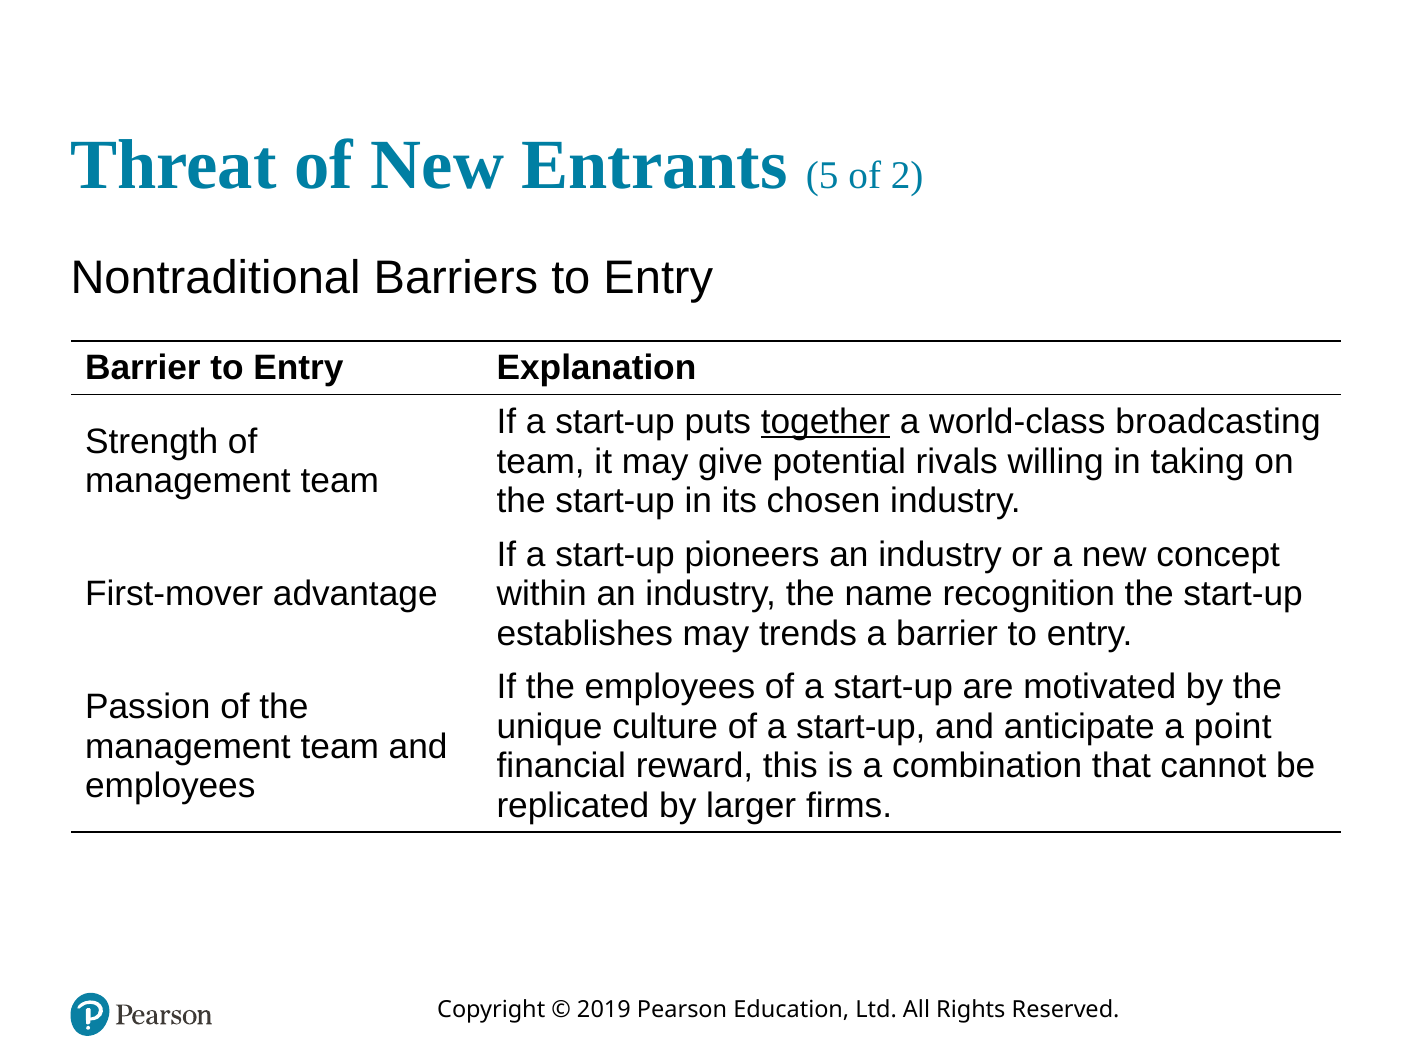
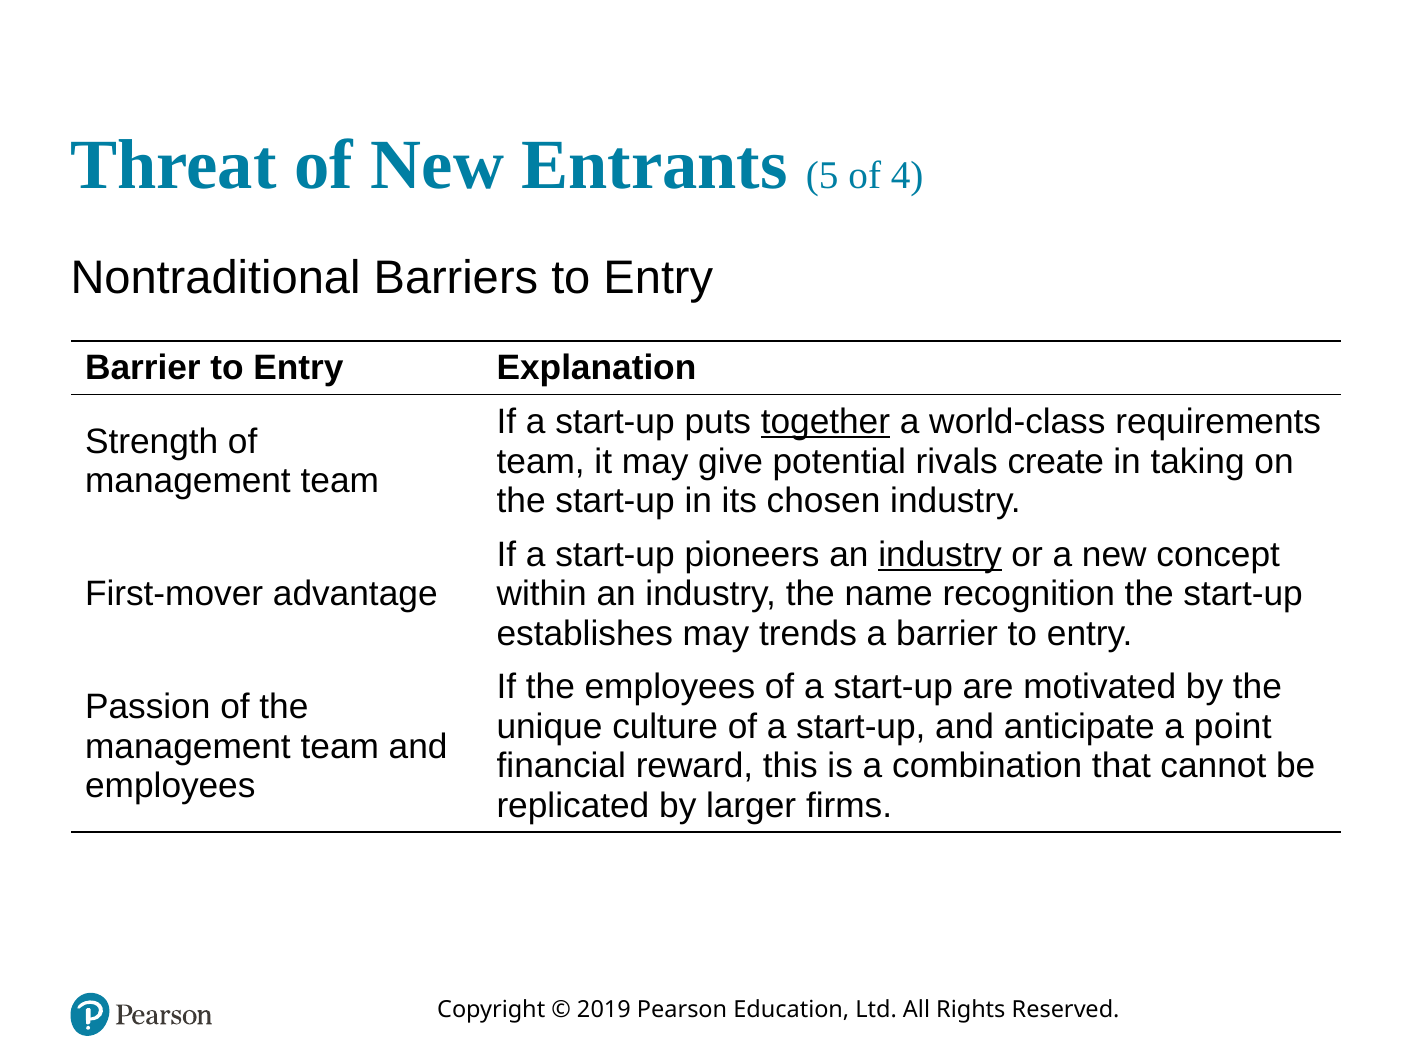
2: 2 -> 4
broadcasting: broadcasting -> requirements
willing: willing -> create
industry at (940, 555) underline: none -> present
